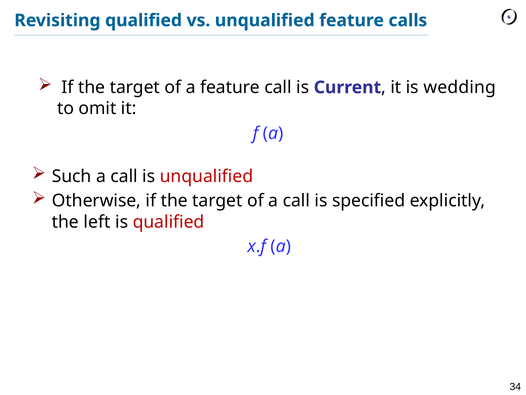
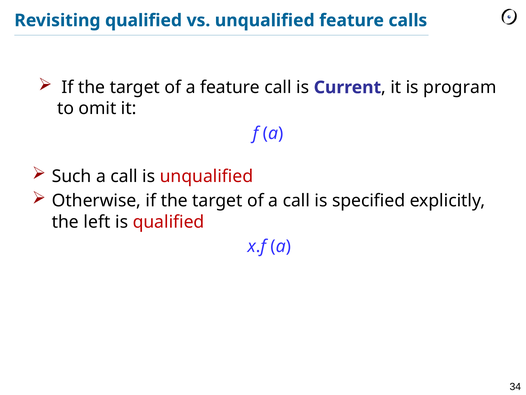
wedding: wedding -> program
